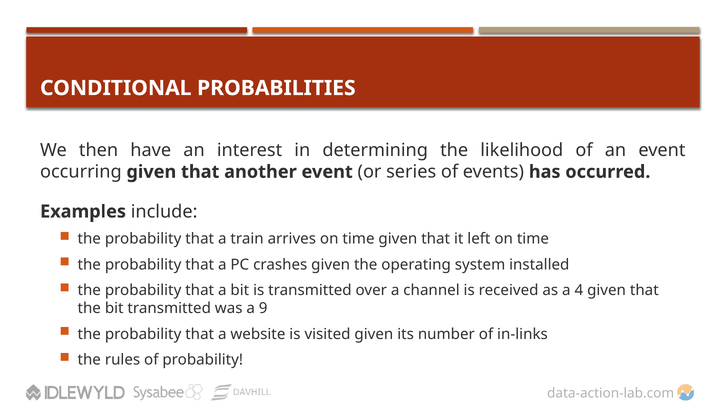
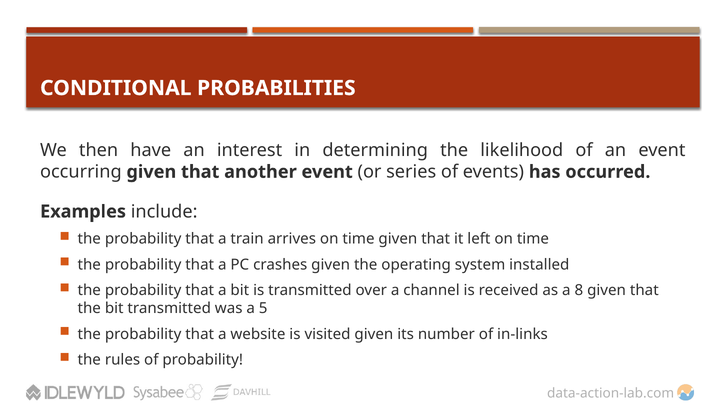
4: 4 -> 8
9: 9 -> 5
